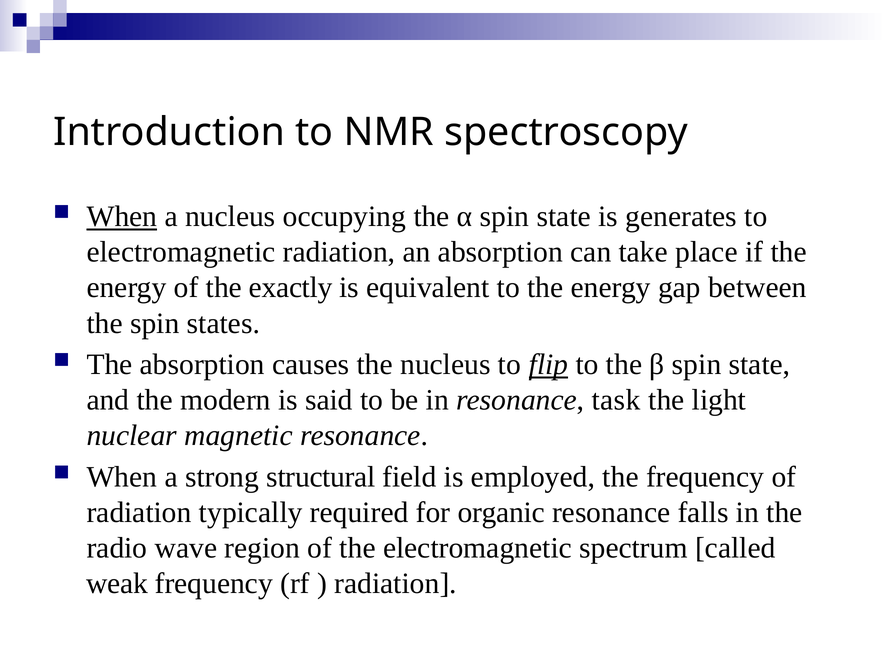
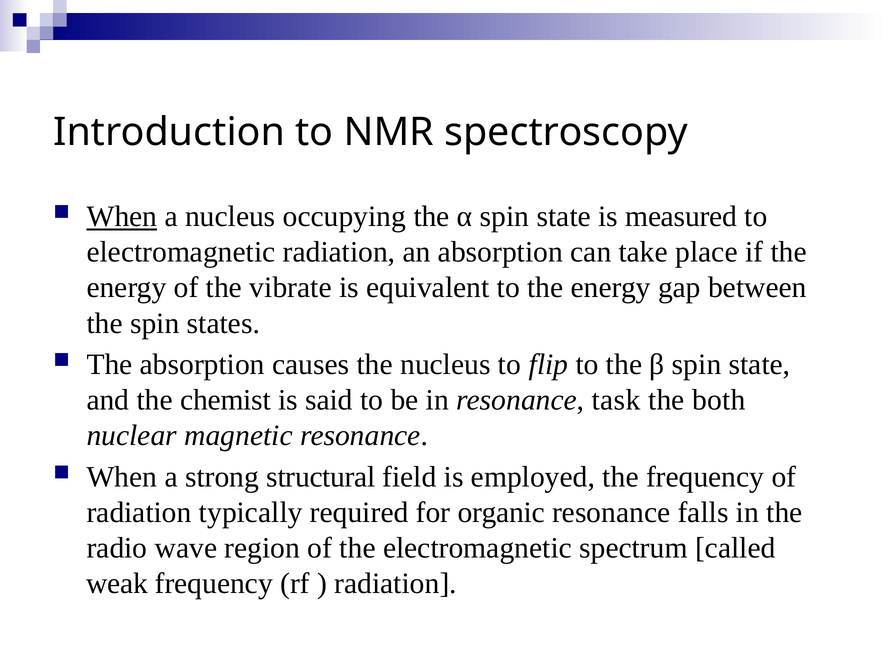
generates: generates -> measured
exactly: exactly -> vibrate
flip underline: present -> none
modern: modern -> chemist
light: light -> both
